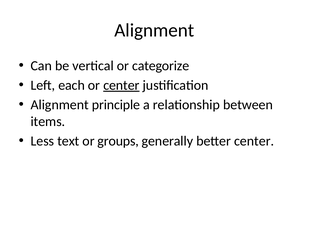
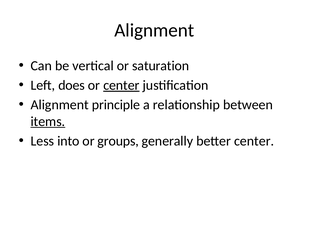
categorize: categorize -> saturation
each: each -> does
items underline: none -> present
text: text -> into
